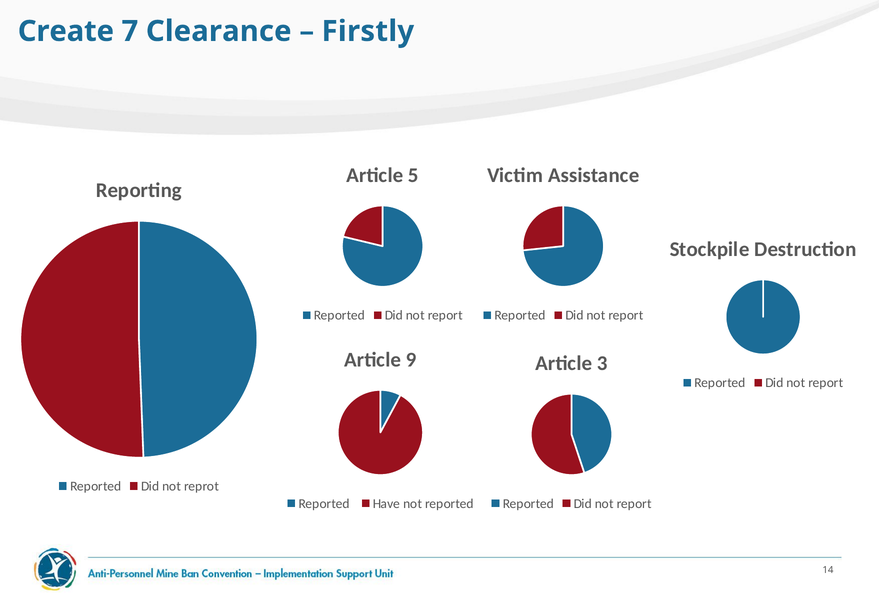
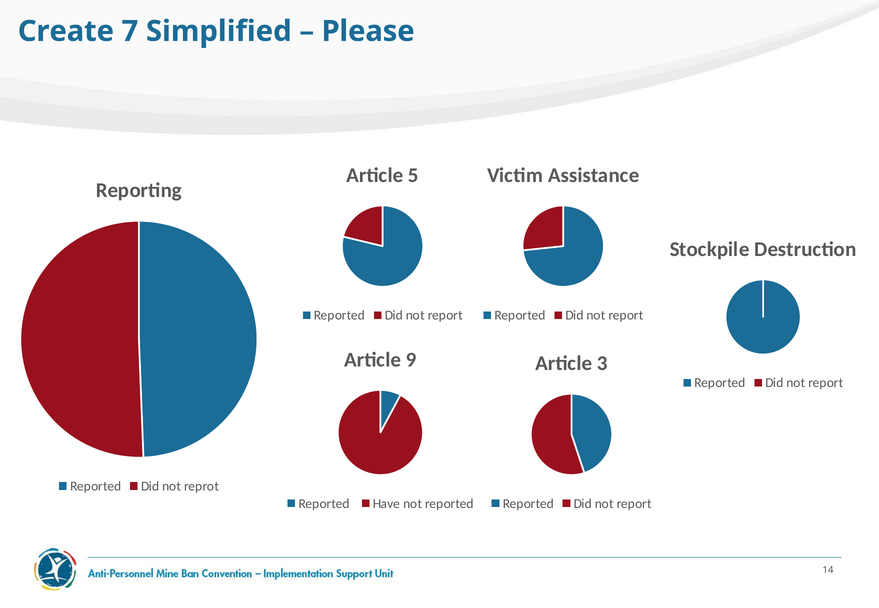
Clearance: Clearance -> Simplified
Firstly: Firstly -> Please
